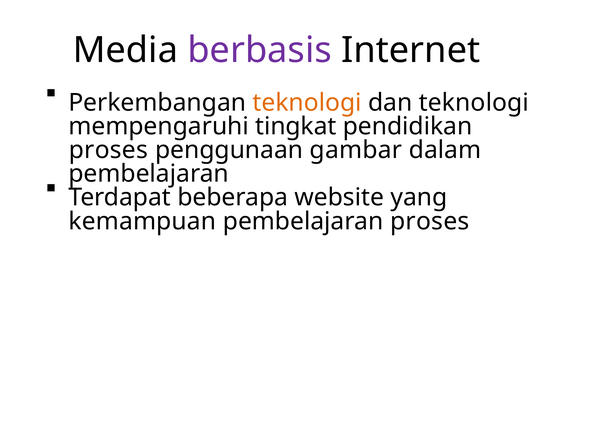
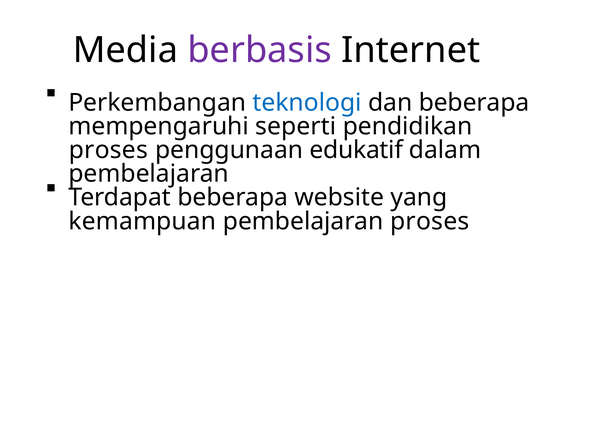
teknologi at (307, 102) colour: orange -> blue
dan teknologi: teknologi -> beberapa
tingkat: tingkat -> seperti
gambar: gambar -> edukatif
